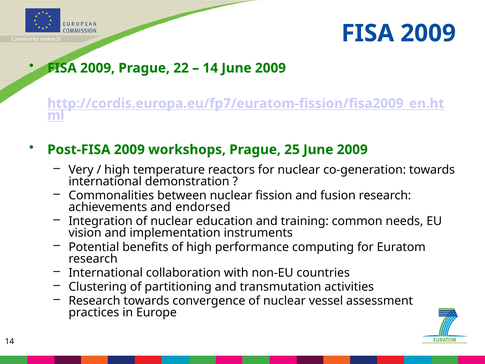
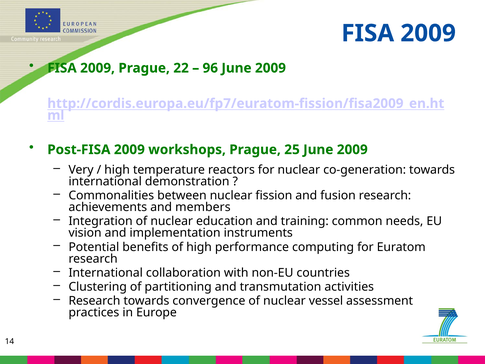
14 at (210, 68): 14 -> 96
endorsed: endorsed -> members
